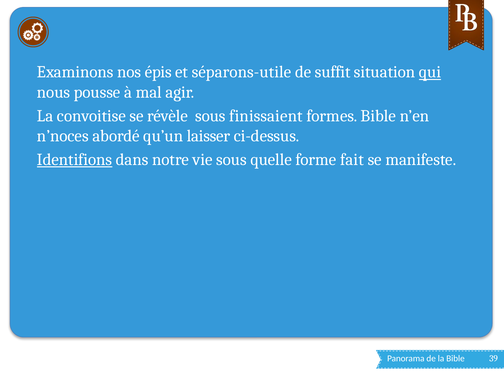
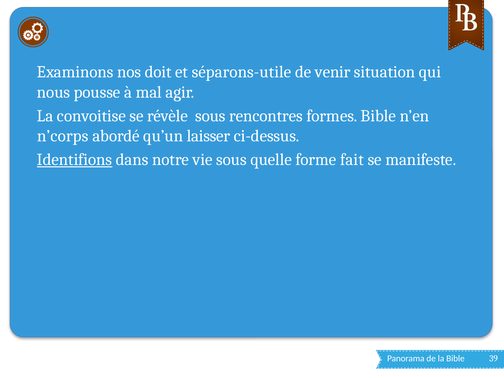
épis: épis -> doit
suffit: suffit -> venir
qui underline: present -> none
finissaient: finissaient -> rencontres
n’noces: n’noces -> n’corps
